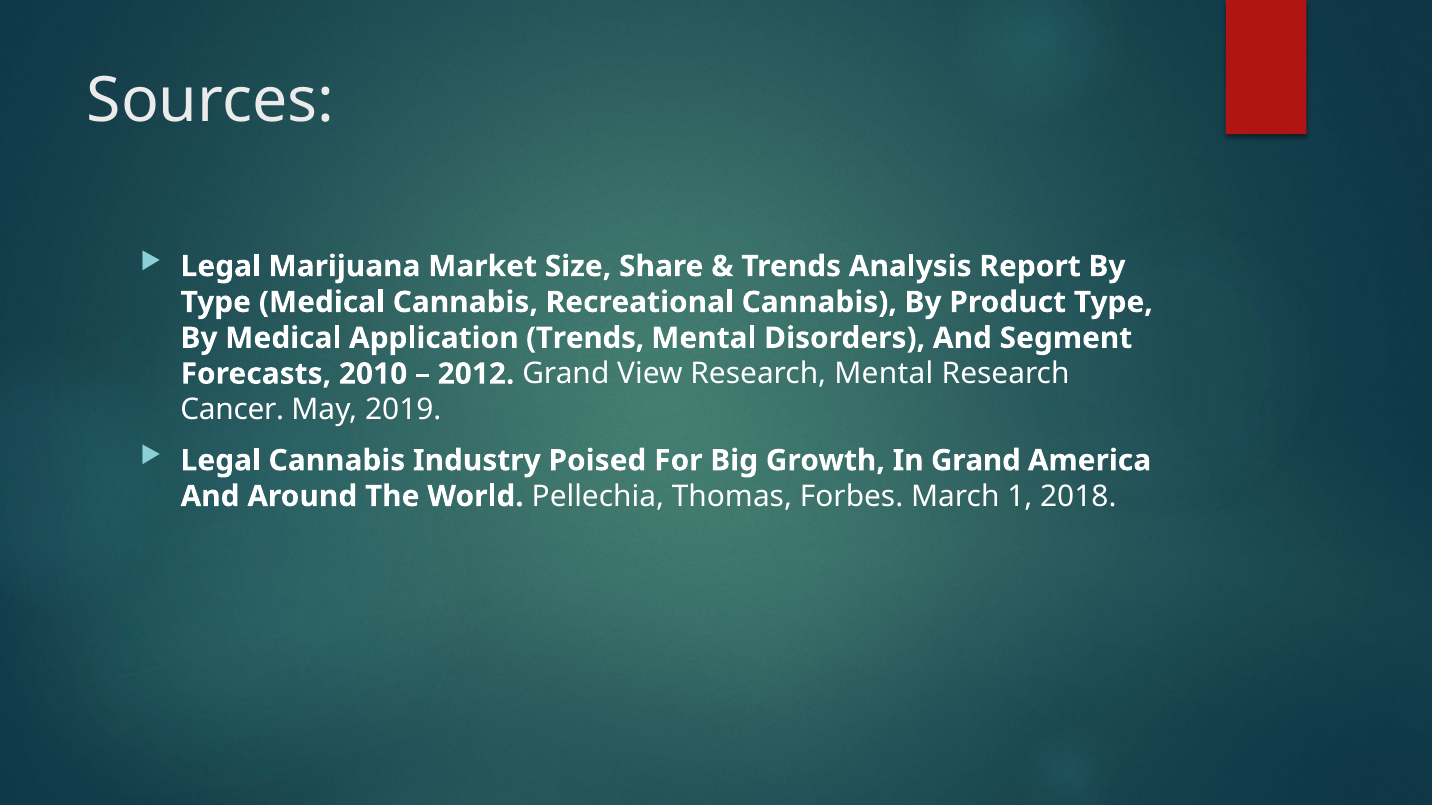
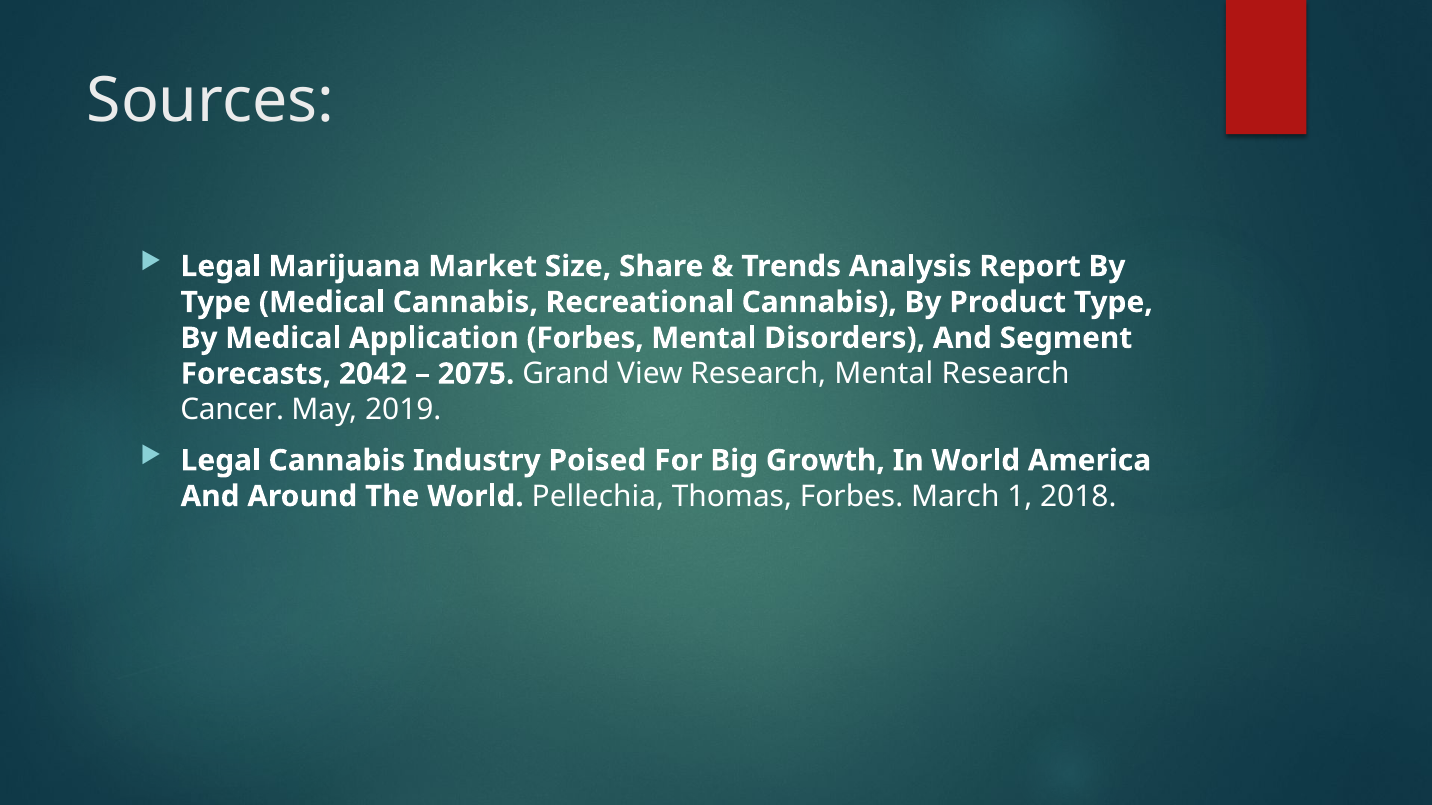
Application Trends: Trends -> Forbes
2010: 2010 -> 2042
2012: 2012 -> 2075
In Grand: Grand -> World
